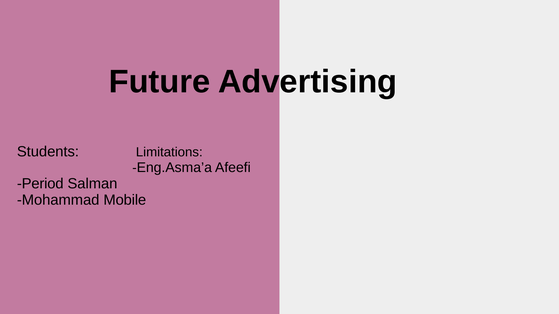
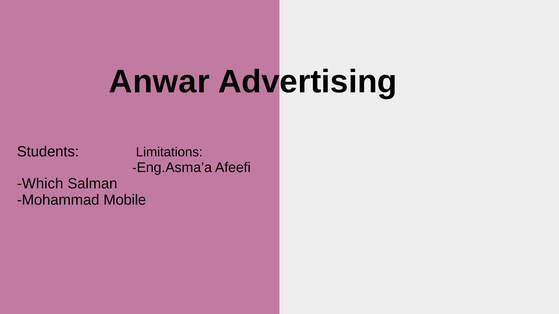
Future: Future -> Anwar
Period: Period -> Which
